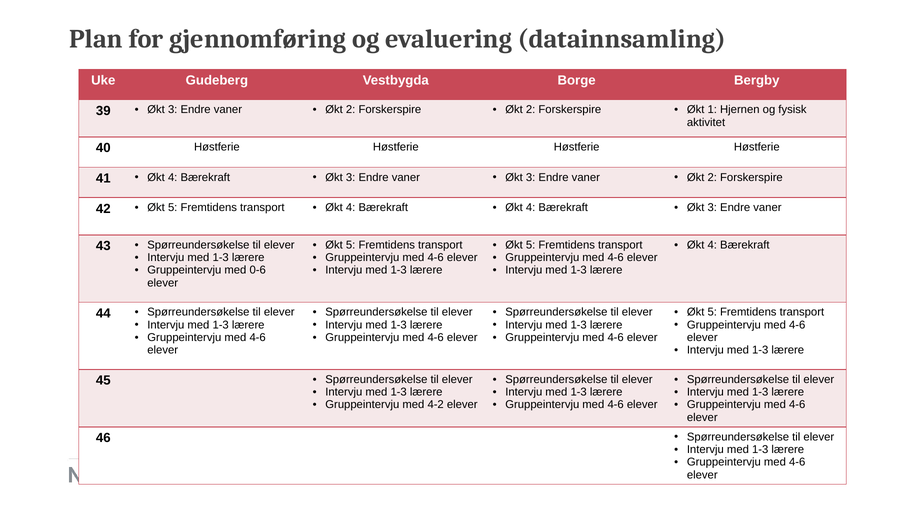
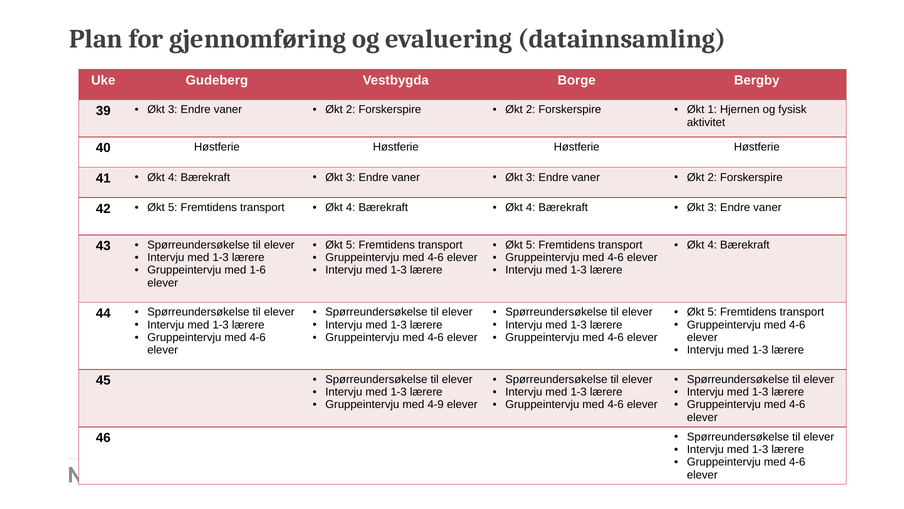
0-6: 0-6 -> 1-6
4-2: 4-2 -> 4-9
